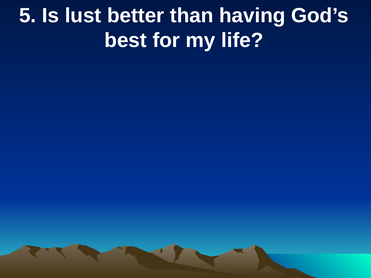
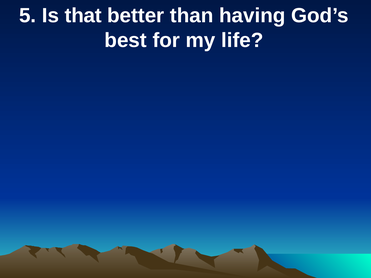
lust: lust -> that
